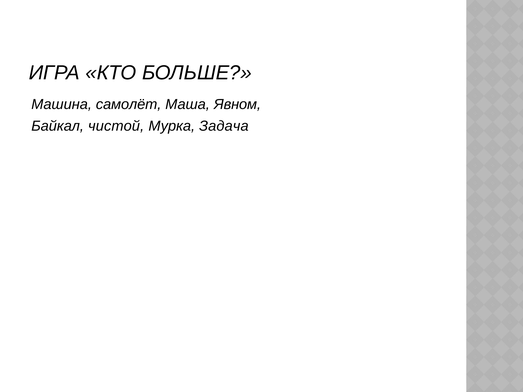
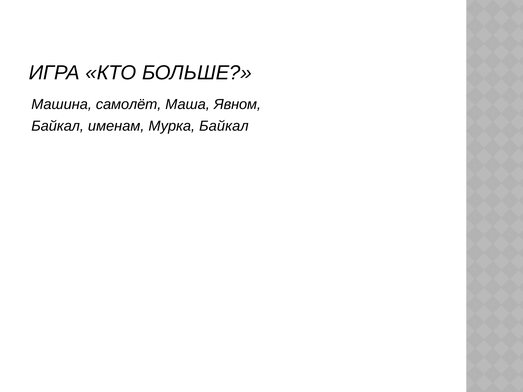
чистой: чистой -> именам
Мурка Задача: Задача -> Байкал
